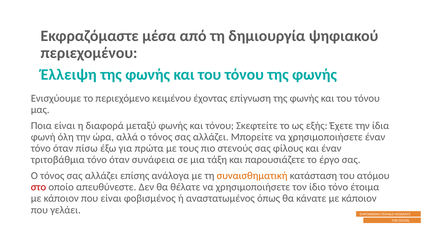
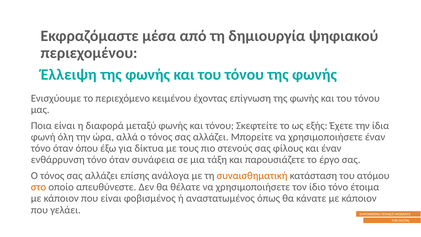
πίσω: πίσω -> όπου
πρώτα: πρώτα -> δίκτυα
τριτοβάθμια: τριτοβάθμια -> ενθάρρυνση
στο colour: red -> orange
